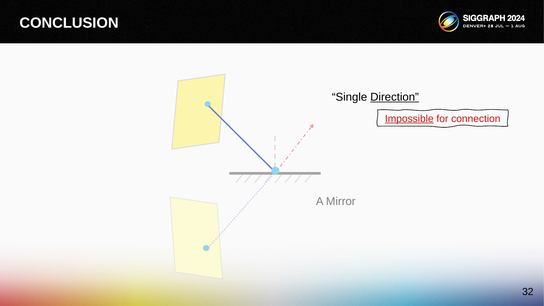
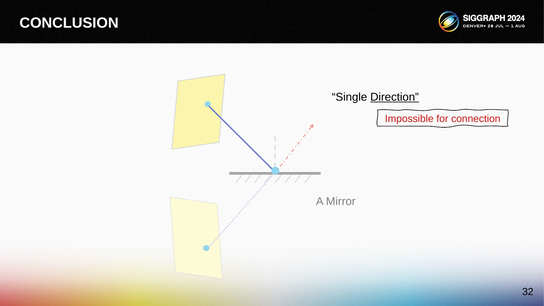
Impossible underline: present -> none
